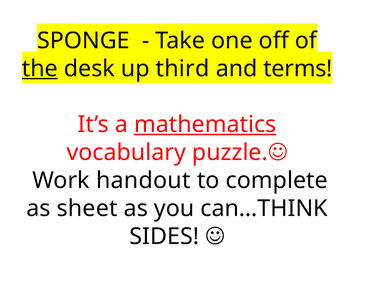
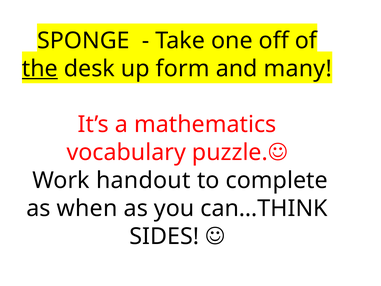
third: third -> form
terms: terms -> many
mathematics underline: present -> none
sheet: sheet -> when
